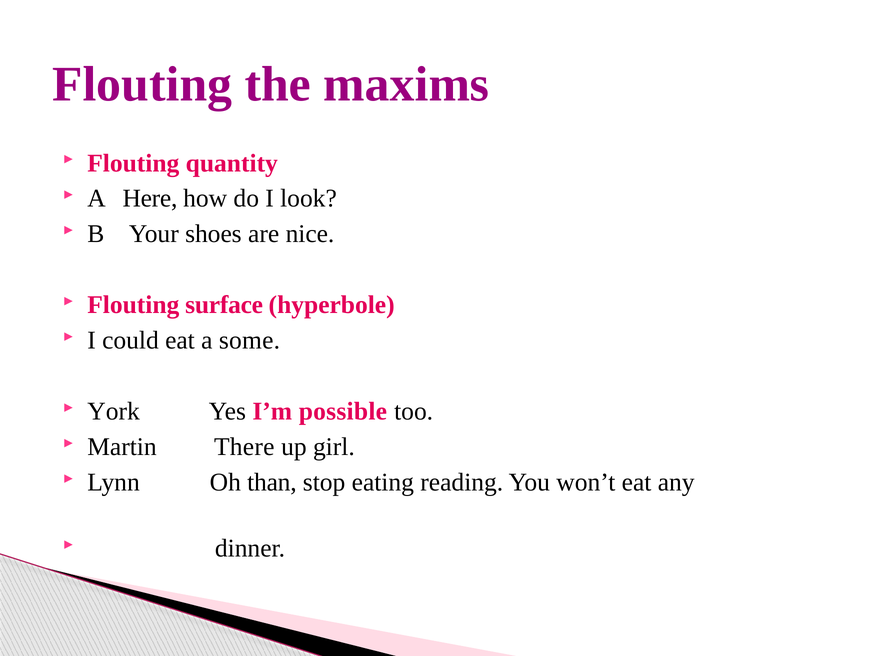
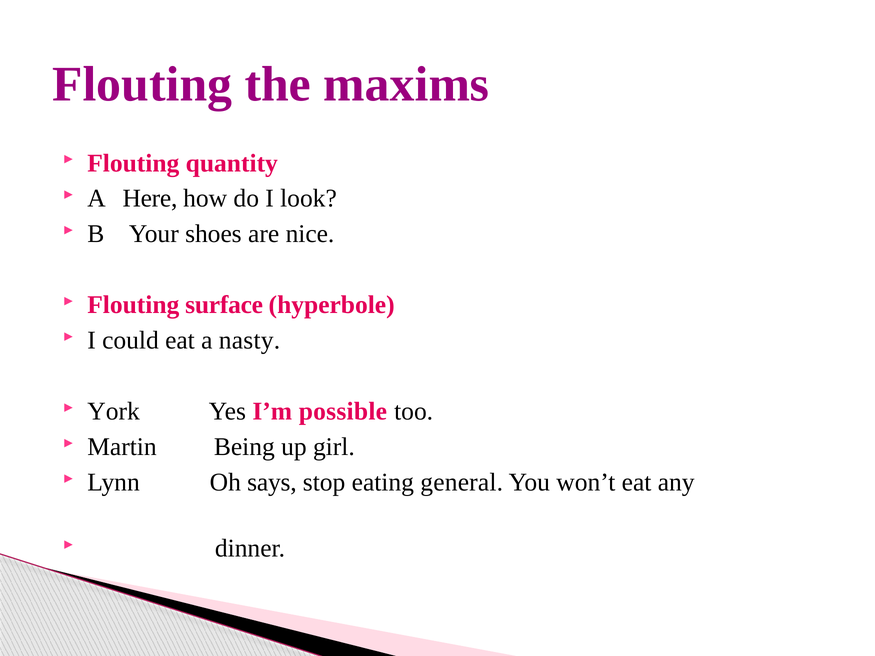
some: some -> nasty
There: There -> Being
than: than -> says
reading: reading -> general
